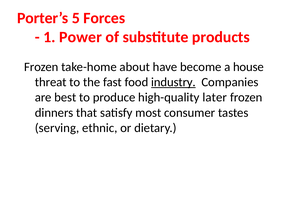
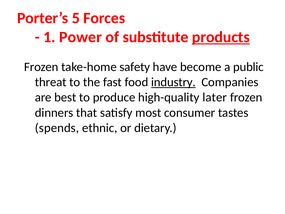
products underline: none -> present
about: about -> safety
house: house -> public
serving: serving -> spends
